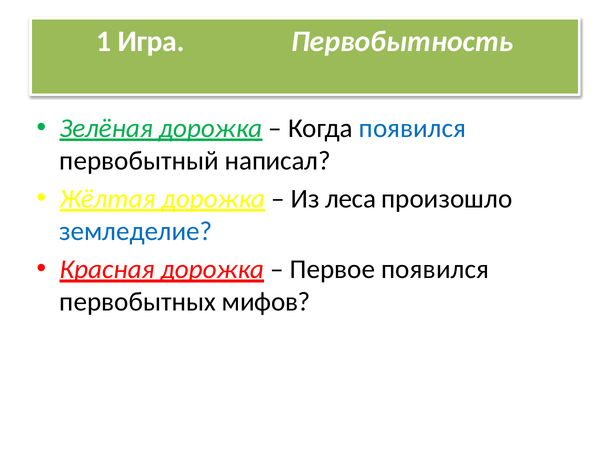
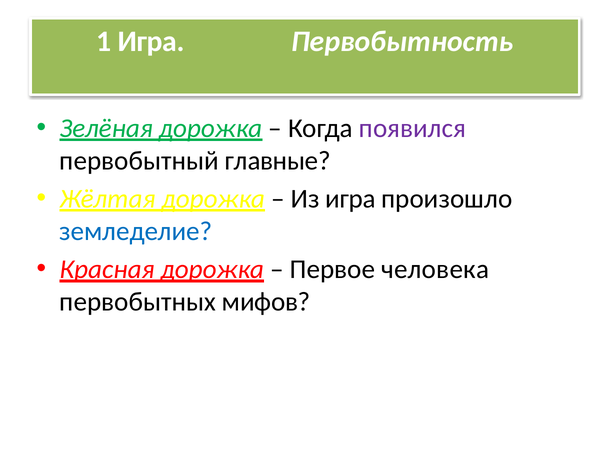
появился at (412, 128) colour: blue -> purple
написал: написал -> главные
Из леса: леса -> игра
Первое появился: появился -> человека
